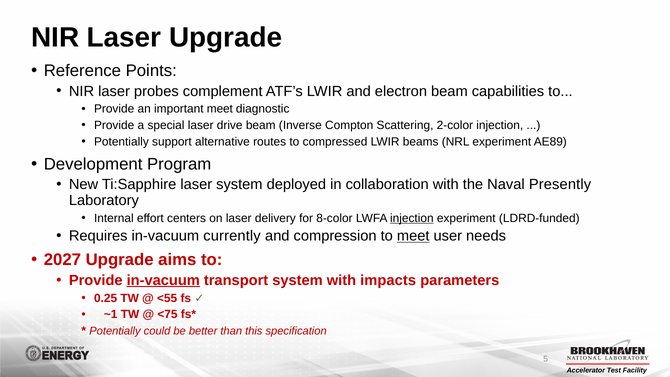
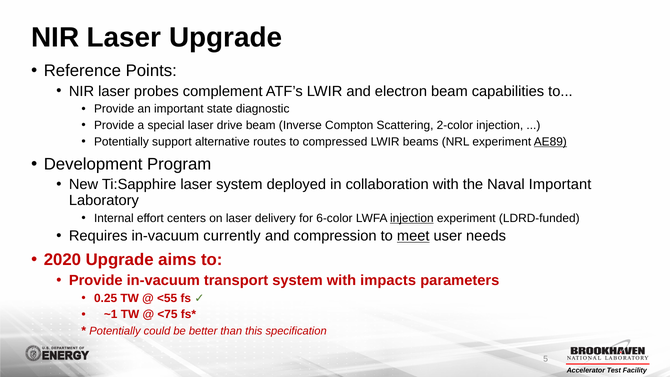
important meet: meet -> state
AE89 underline: none -> present
Naval Presently: Presently -> Important
8-color: 8-color -> 6-color
2027: 2027 -> 2020
in-vacuum at (163, 280) underline: present -> none
